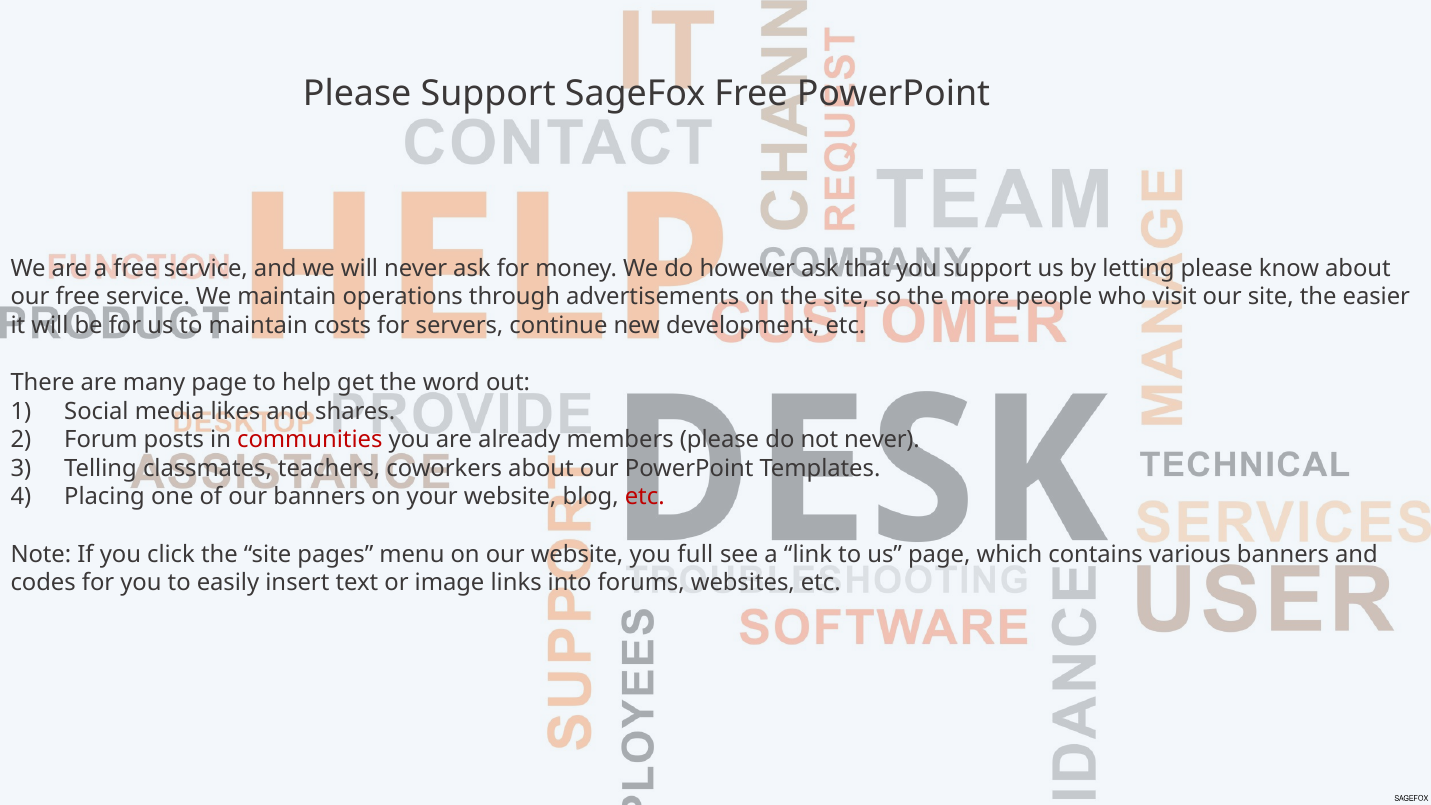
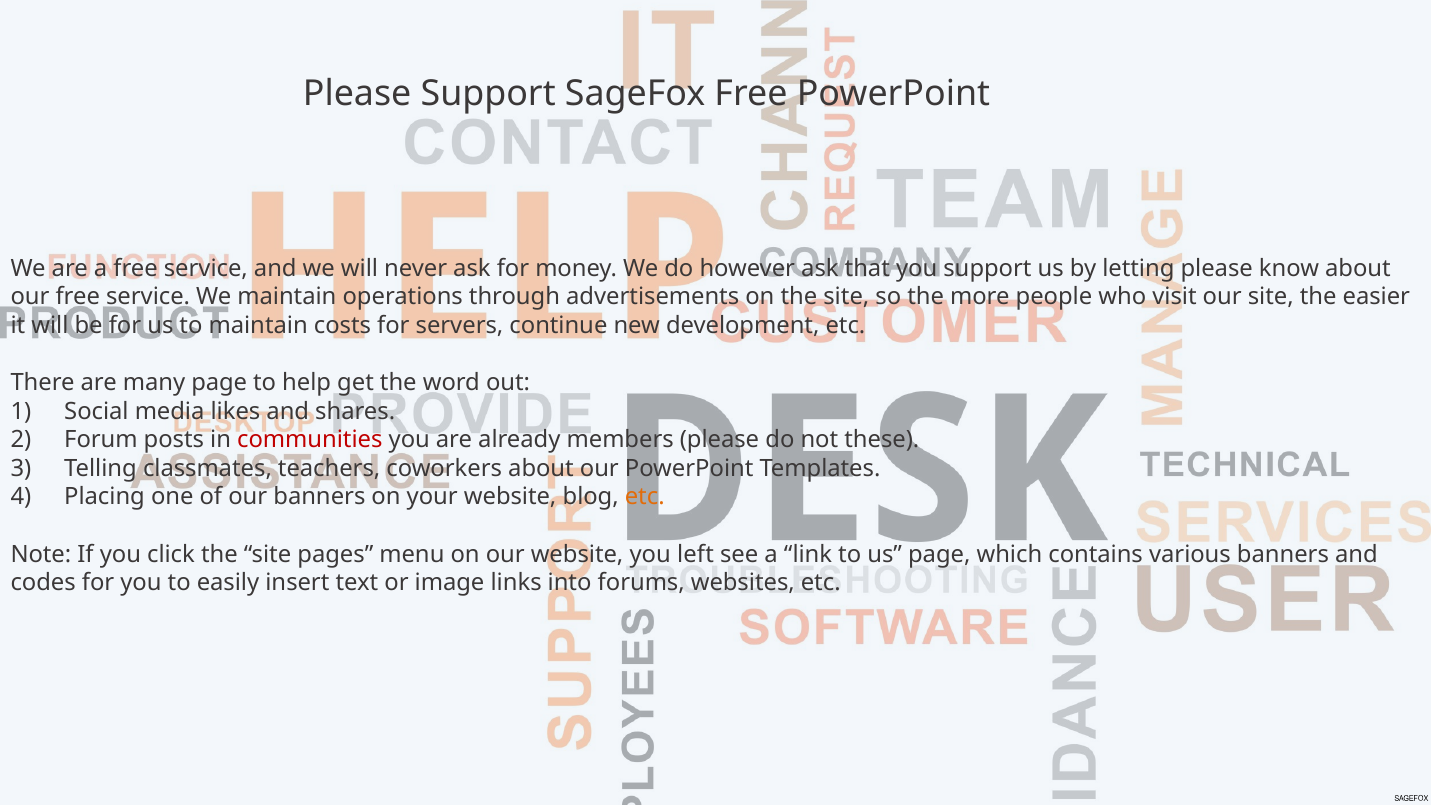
not never: never -> these
etc at (645, 497) colour: red -> orange
full: full -> left
